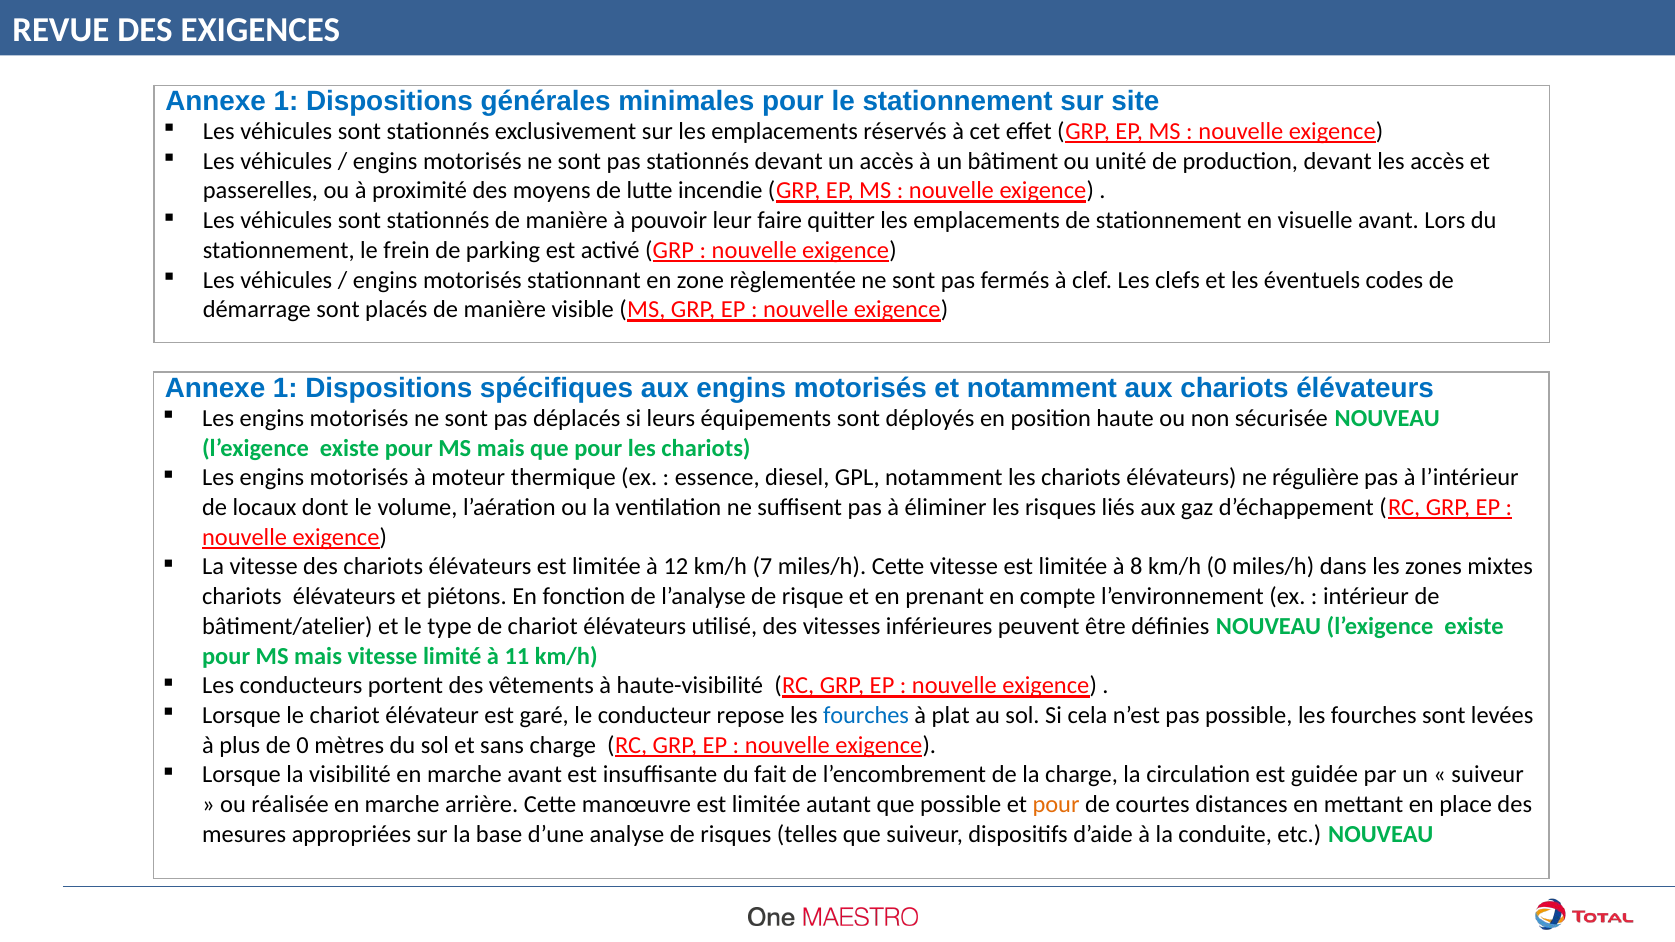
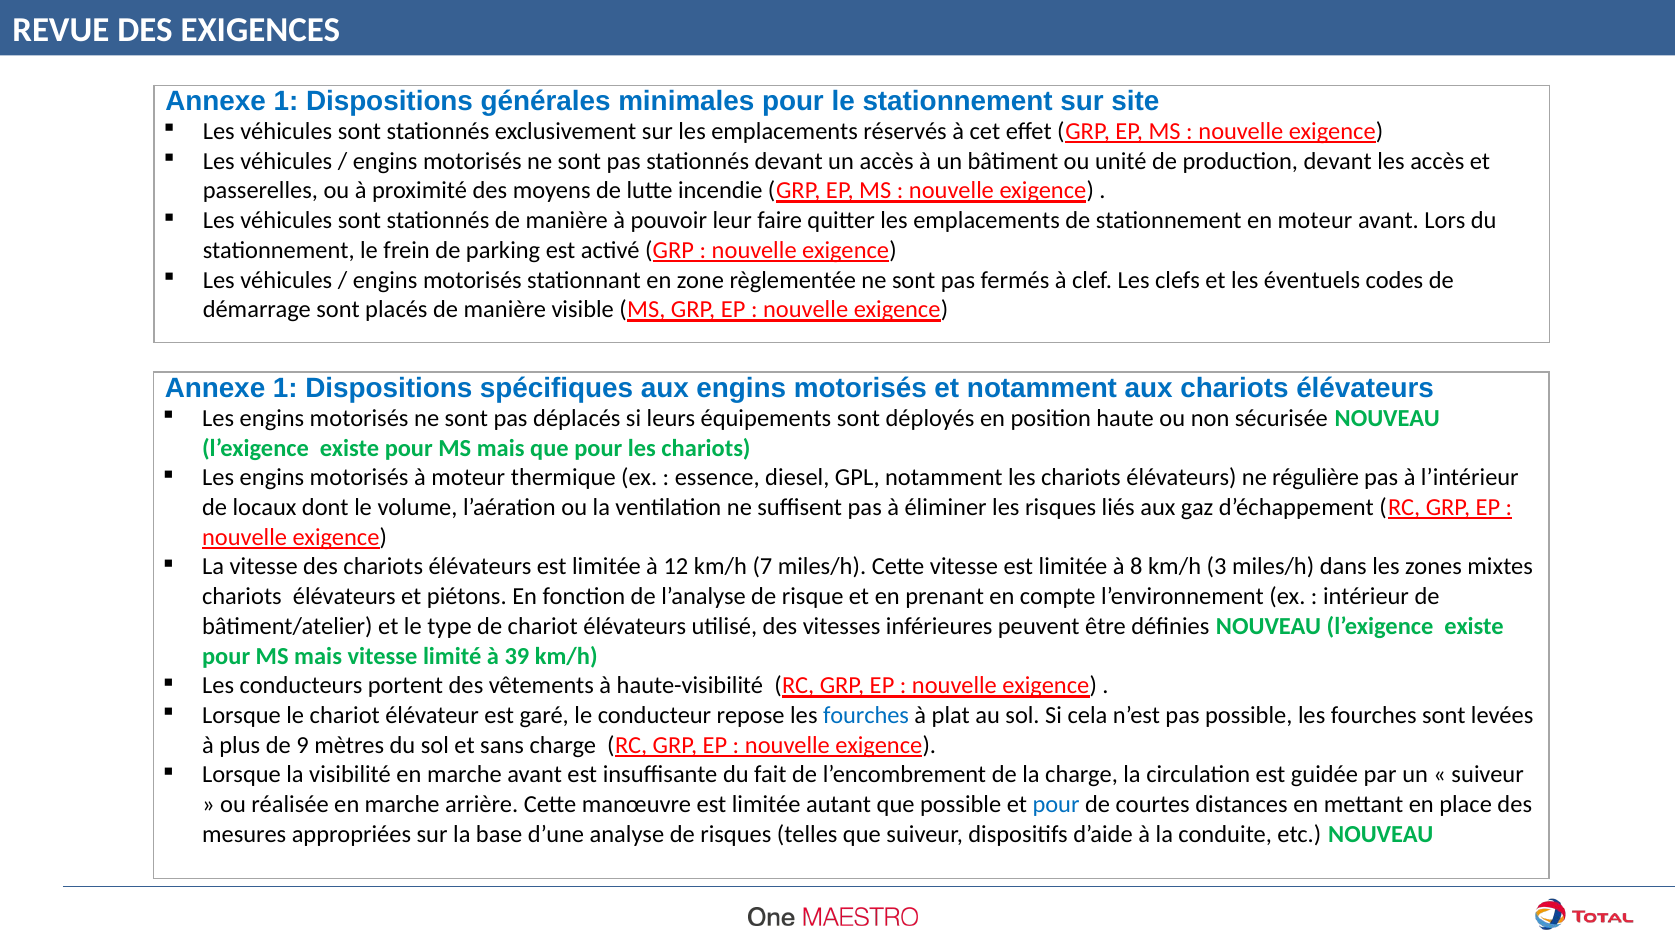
en visuelle: visuelle -> moteur
km/h 0: 0 -> 3
11: 11 -> 39
de 0: 0 -> 9
pour at (1056, 805) colour: orange -> blue
